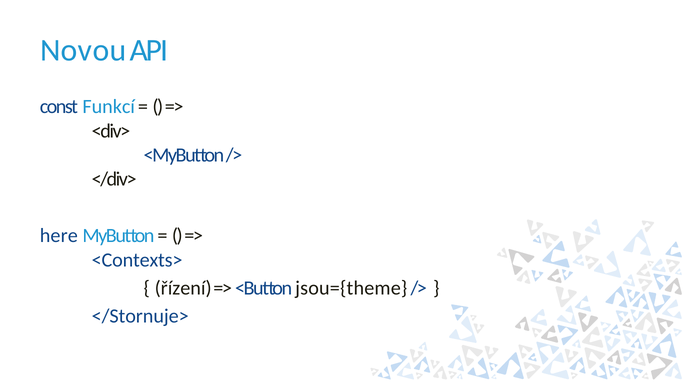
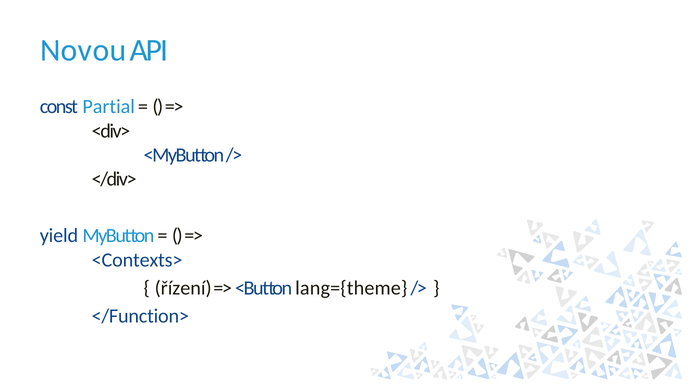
Funkcí: Funkcí -> Partial
here: here -> yield
jsou={theme: jsou={theme -> lang={theme
</Stornuje>: </Stornuje> -> </Function>
